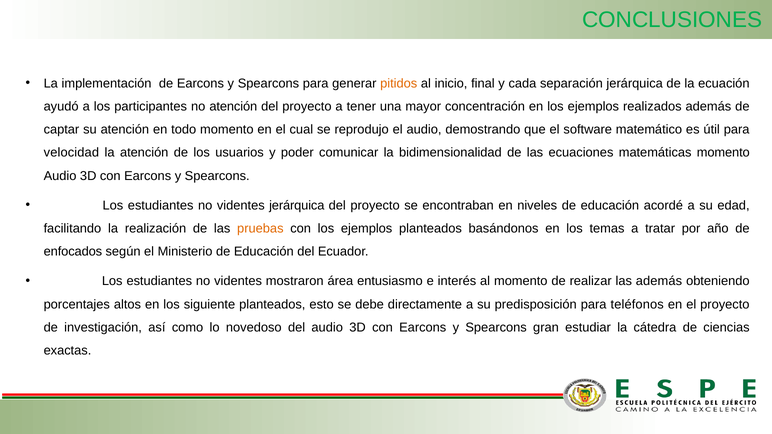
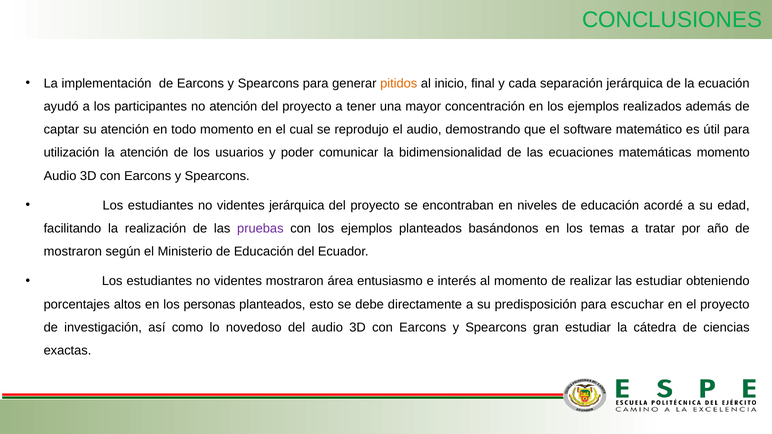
velocidad: velocidad -> utilización
pruebas colour: orange -> purple
enfocados at (73, 252): enfocados -> mostraron
las además: además -> estudiar
siguiente: siguiente -> personas
teléfonos: teléfonos -> escuchar
